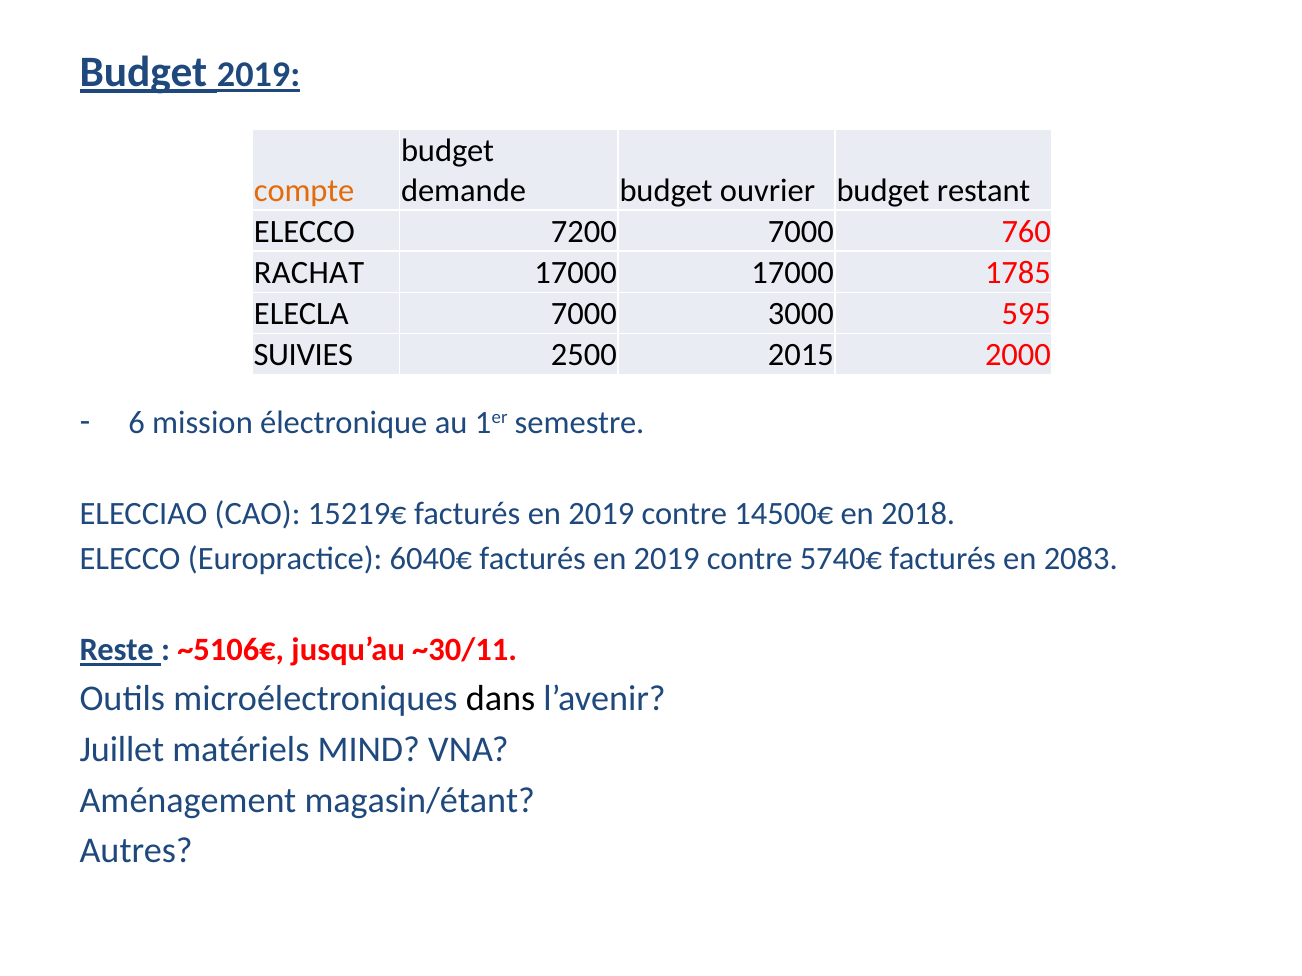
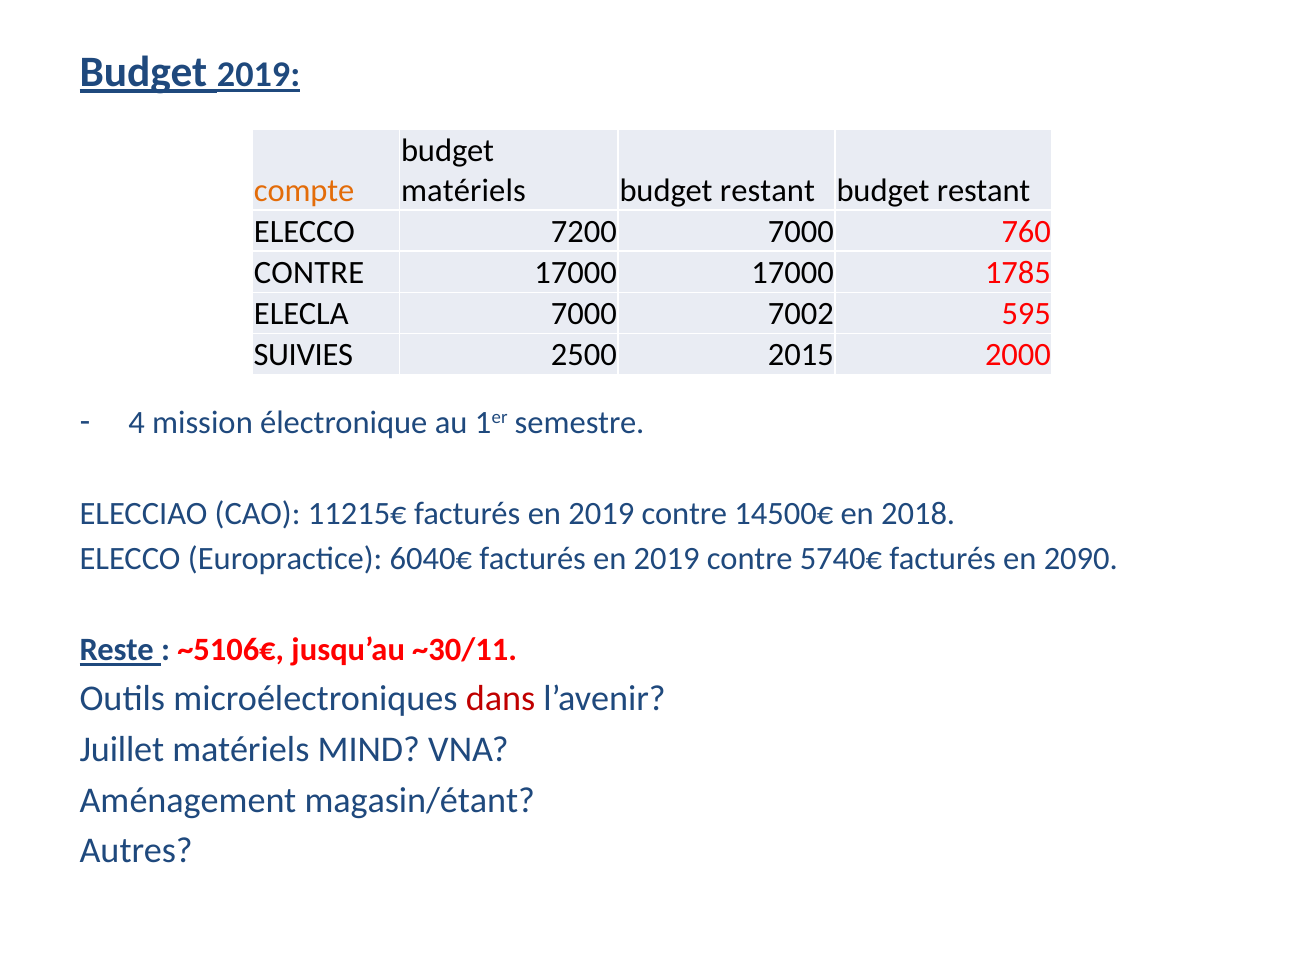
demande at (464, 191): demande -> matériels
ouvrier at (768, 191): ouvrier -> restant
RACHAT at (309, 273): RACHAT -> CONTRE
3000: 3000 -> 7002
6: 6 -> 4
15219€: 15219€ -> 11215€
2083: 2083 -> 2090
dans colour: black -> red
